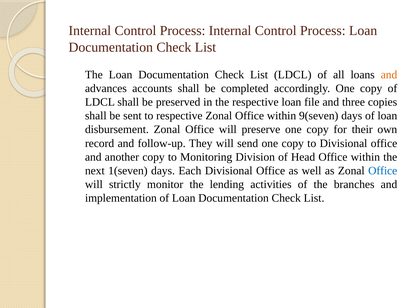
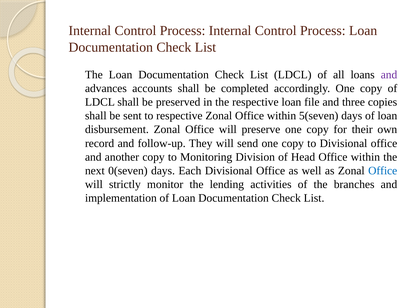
and at (389, 75) colour: orange -> purple
9(seven: 9(seven -> 5(seven
1(seven: 1(seven -> 0(seven
